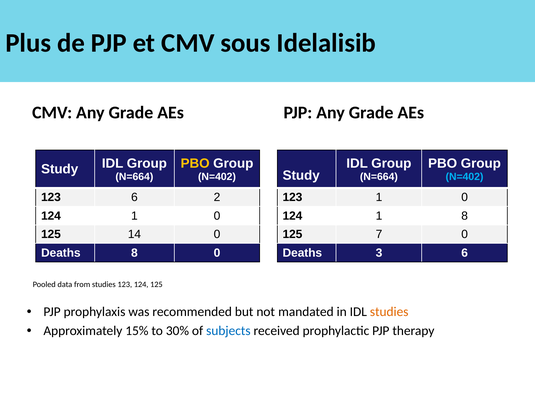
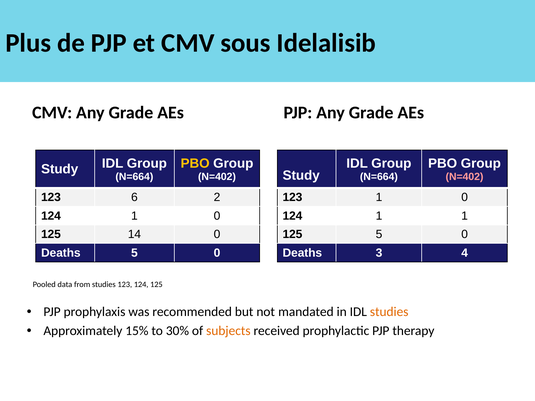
N=402 at (465, 177) colour: light blue -> pink
1 8: 8 -> 1
125 7: 7 -> 5
Deaths 8: 8 -> 5
3 6: 6 -> 4
subjects colour: blue -> orange
